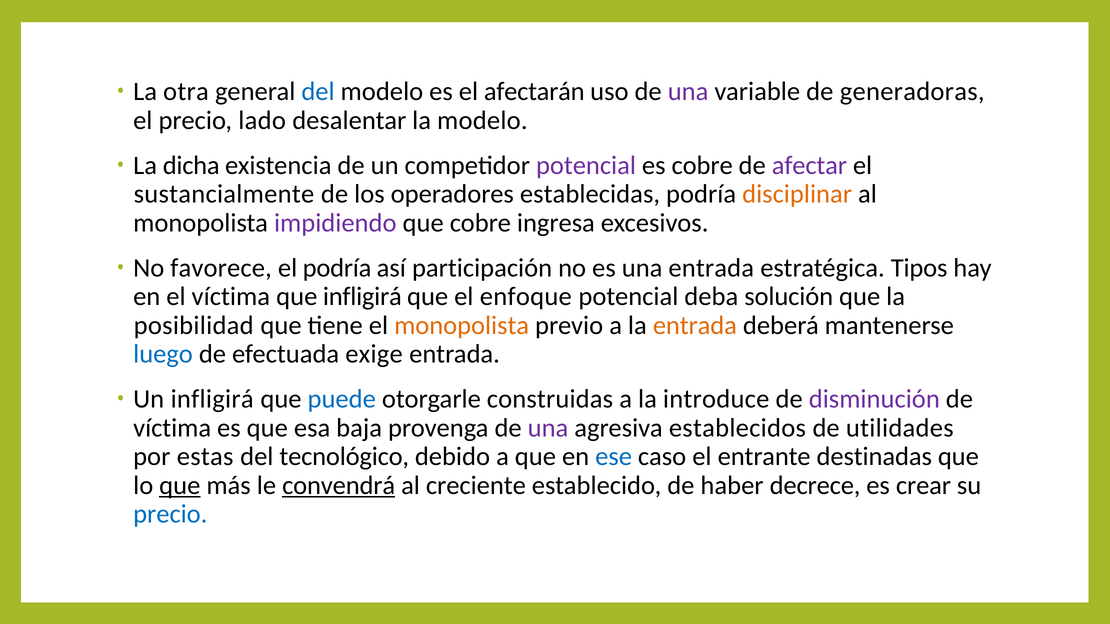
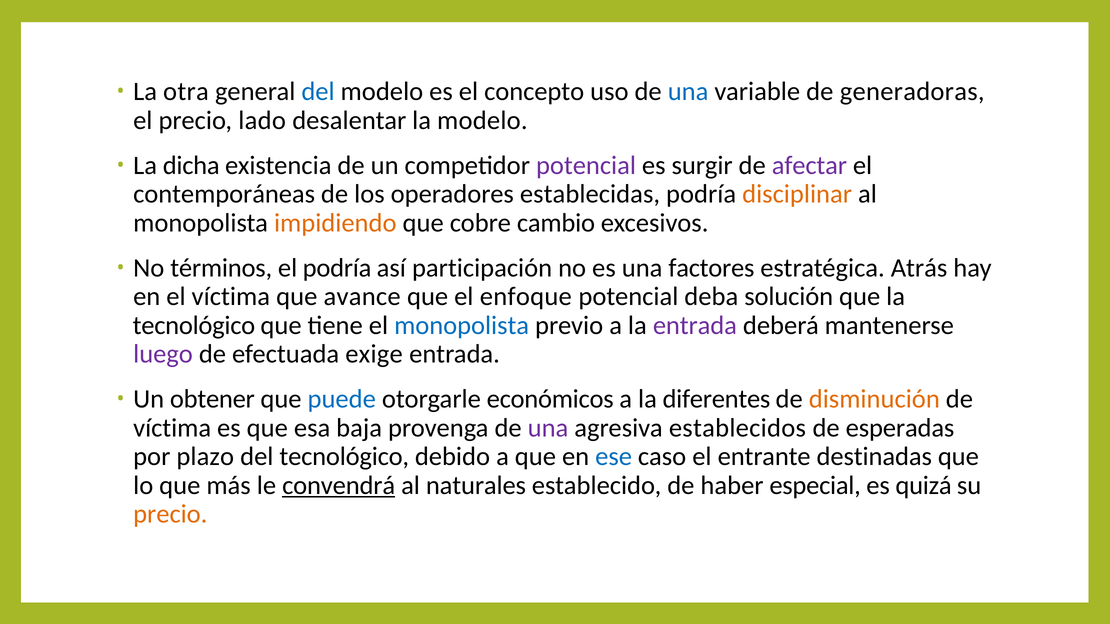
afectarán: afectarán -> concepto
una at (688, 92) colour: purple -> blue
es cobre: cobre -> surgir
sustancialmente: sustancialmente -> contemporáneas
impidiendo colour: purple -> orange
ingresa: ingresa -> cambio
favorece: favorece -> términos
una entrada: entrada -> factores
Tipos: Tipos -> Atrás
que infligirá: infligirá -> avance
posibilidad at (194, 326): posibilidad -> tecnológico
monopolista at (462, 326) colour: orange -> blue
entrada at (695, 326) colour: orange -> purple
luego colour: blue -> purple
Un infligirá: infligirá -> obtener
construidas: construidas -> económicos
introduce: introduce -> diferentes
disminución colour: purple -> orange
utilidades: utilidades -> esperadas
estas: estas -> plazo
que at (180, 486) underline: present -> none
creciente: creciente -> naturales
decrece: decrece -> especial
crear: crear -> quizá
precio at (170, 514) colour: blue -> orange
